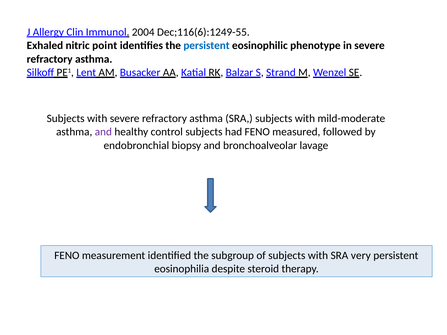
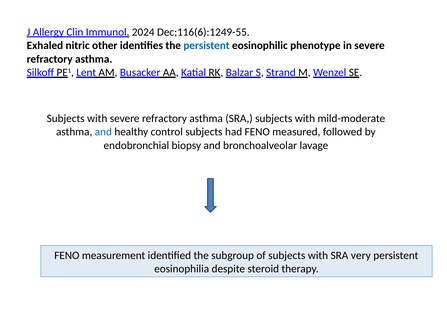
2004: 2004 -> 2024
point: point -> other
and at (103, 132) colour: purple -> blue
